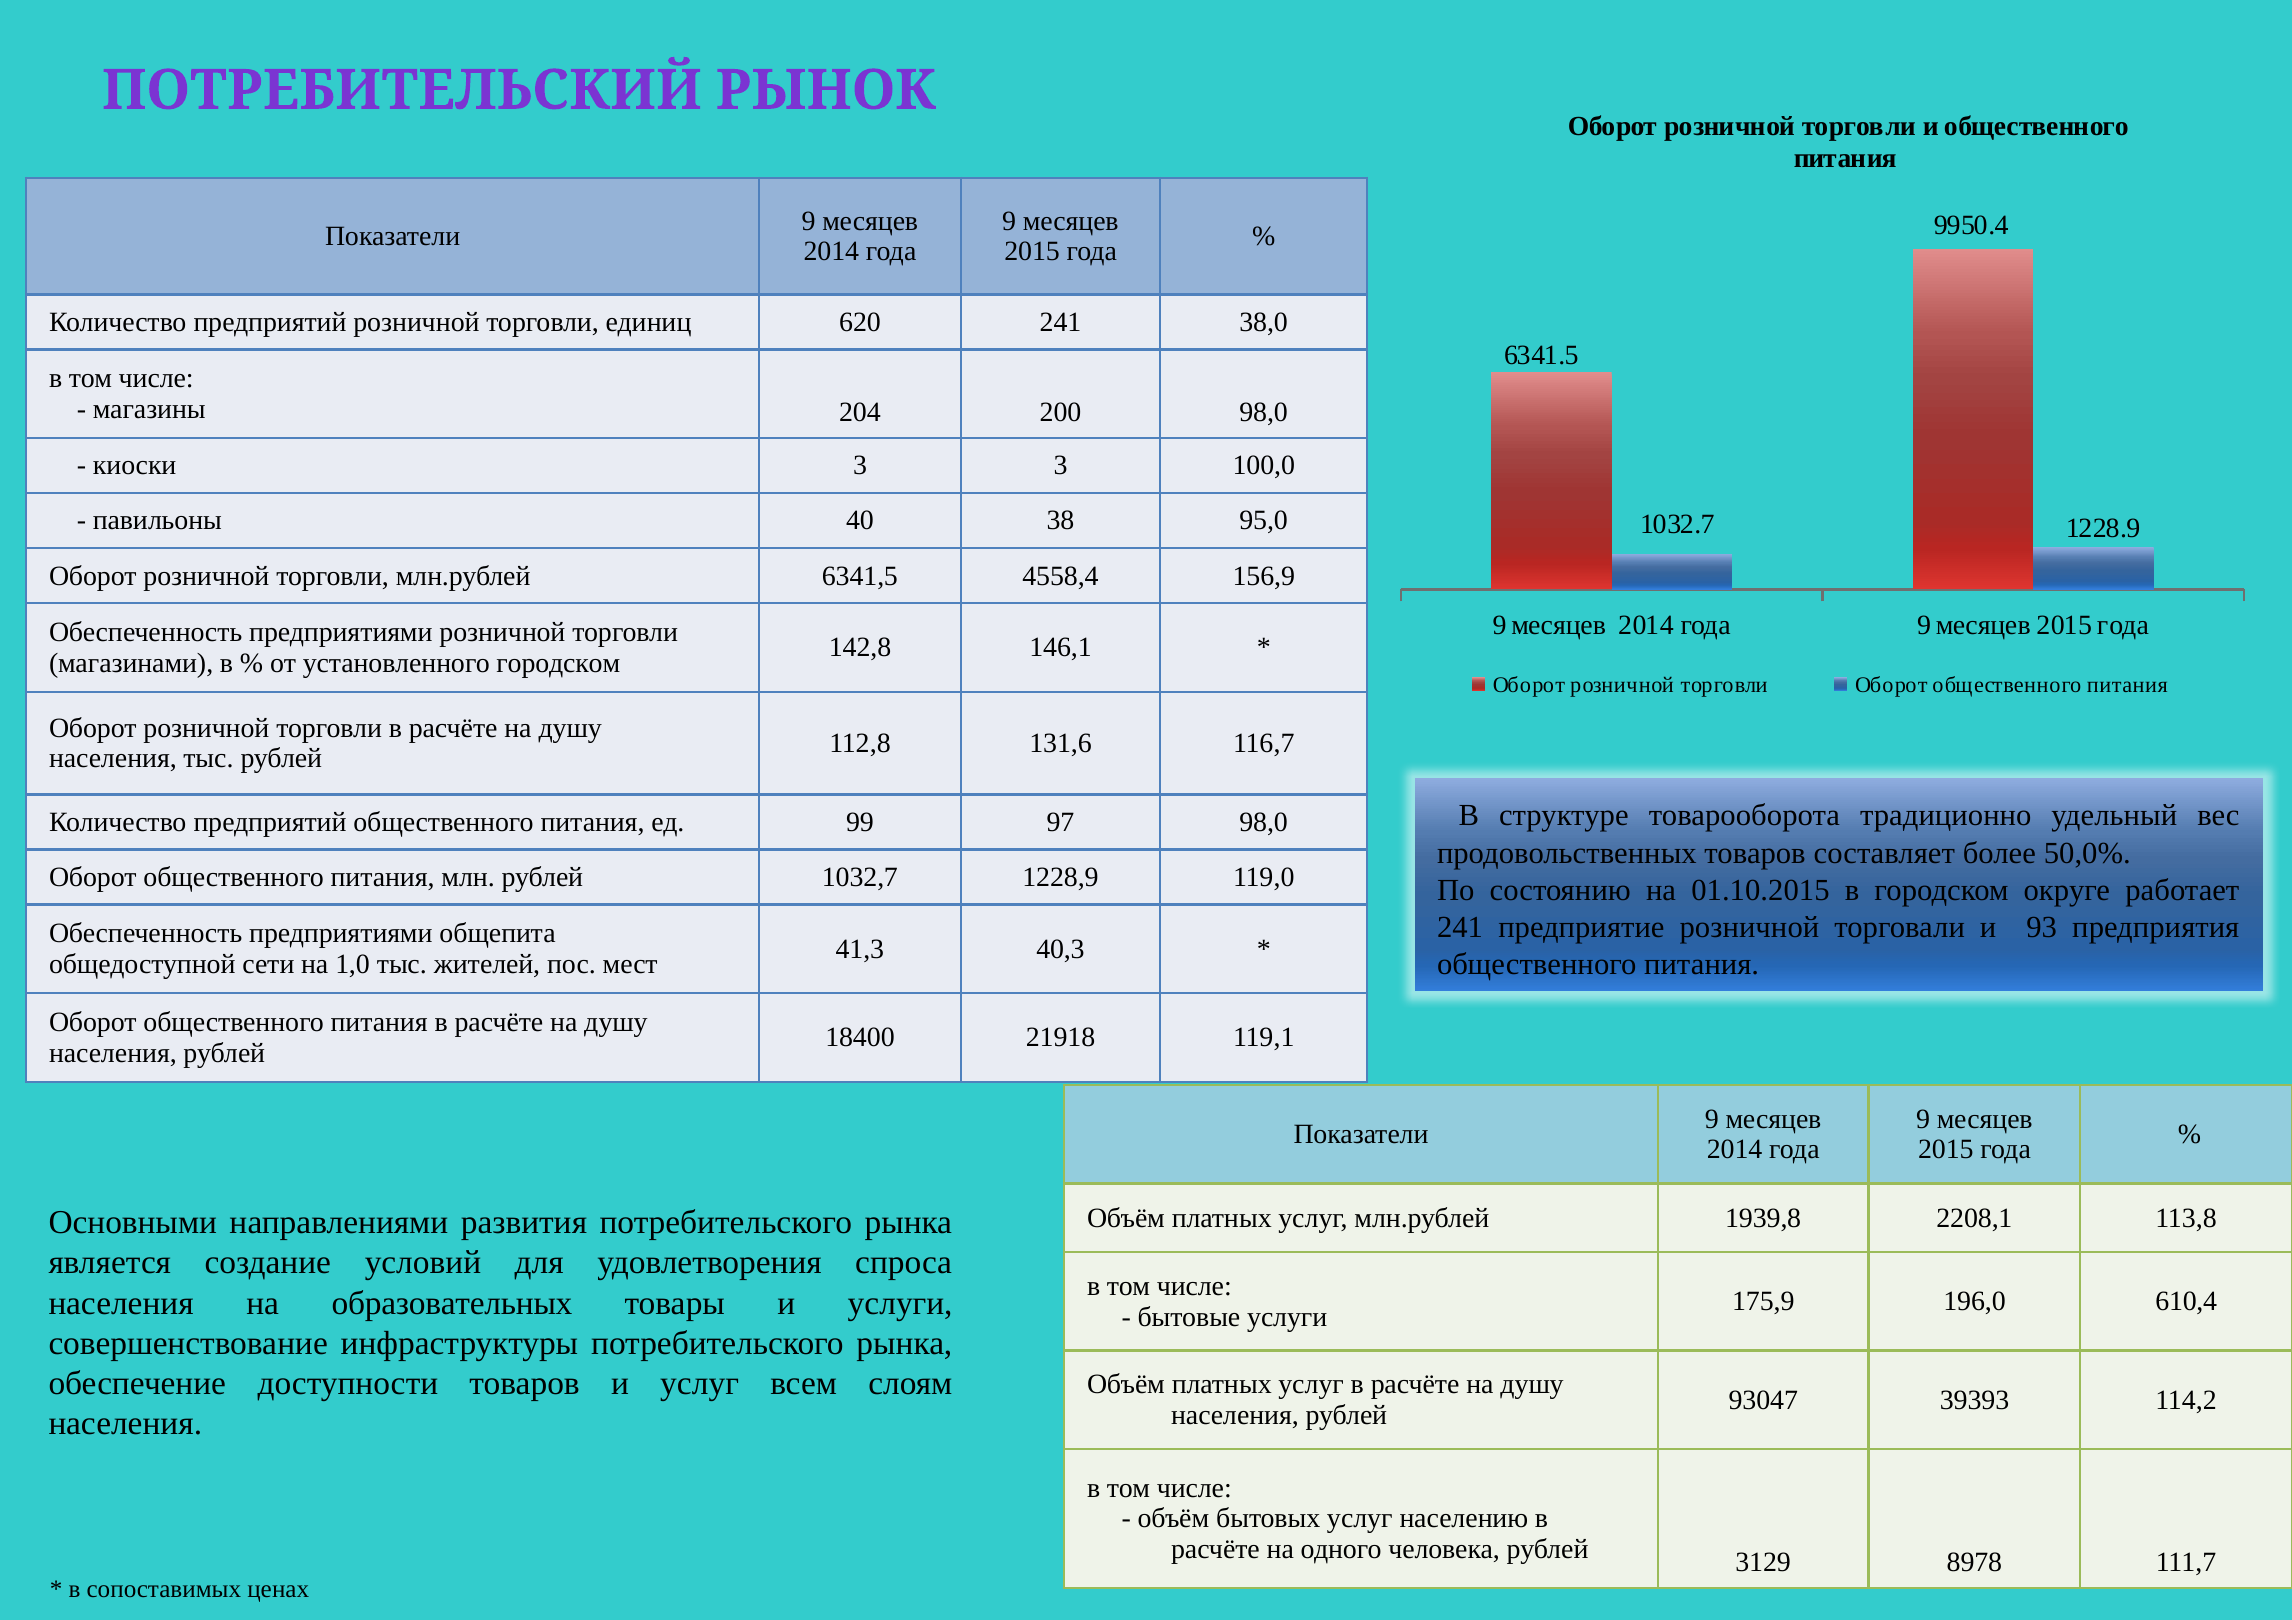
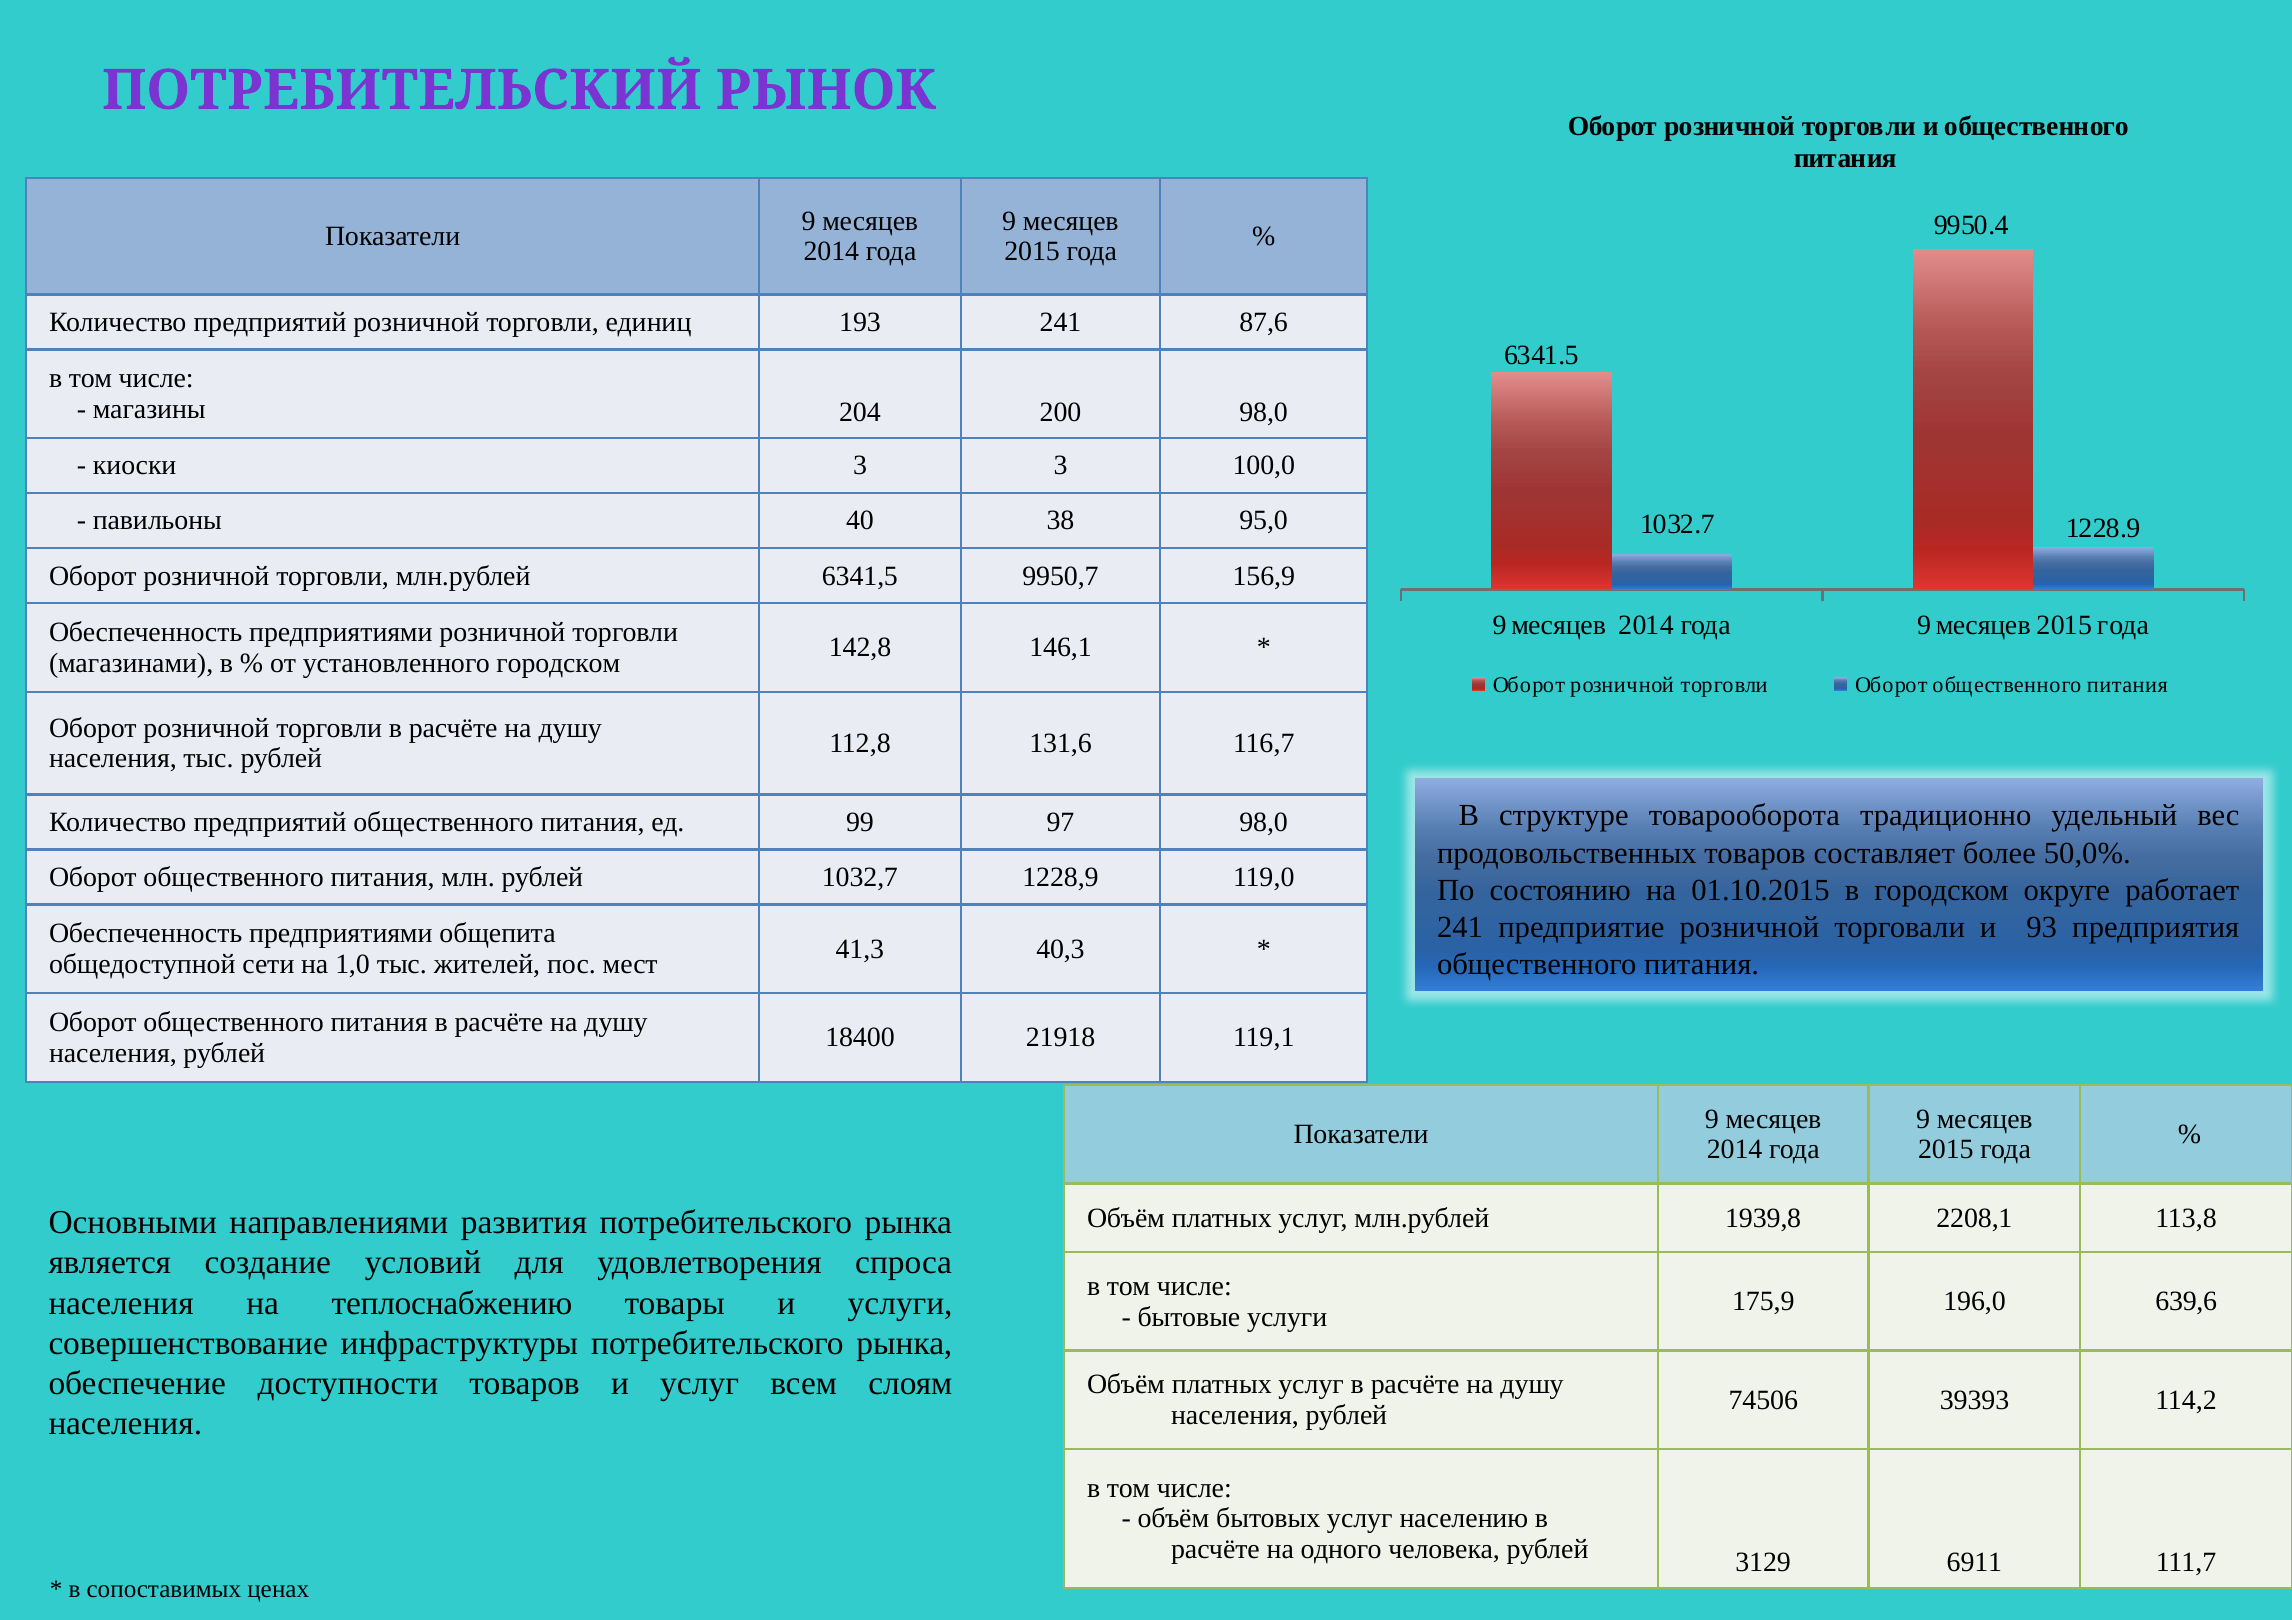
620: 620 -> 193
38,0: 38,0 -> 87,6
4558,4: 4558,4 -> 9950,7
образовательных: образовательных -> теплоснабжению
610,4: 610,4 -> 639,6
93047: 93047 -> 74506
8978: 8978 -> 6911
